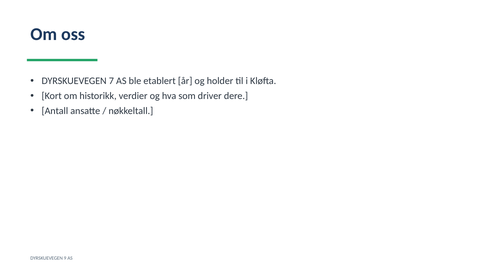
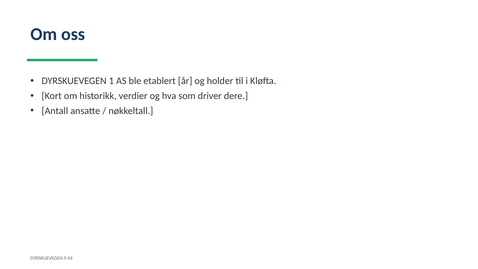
7: 7 -> 1
